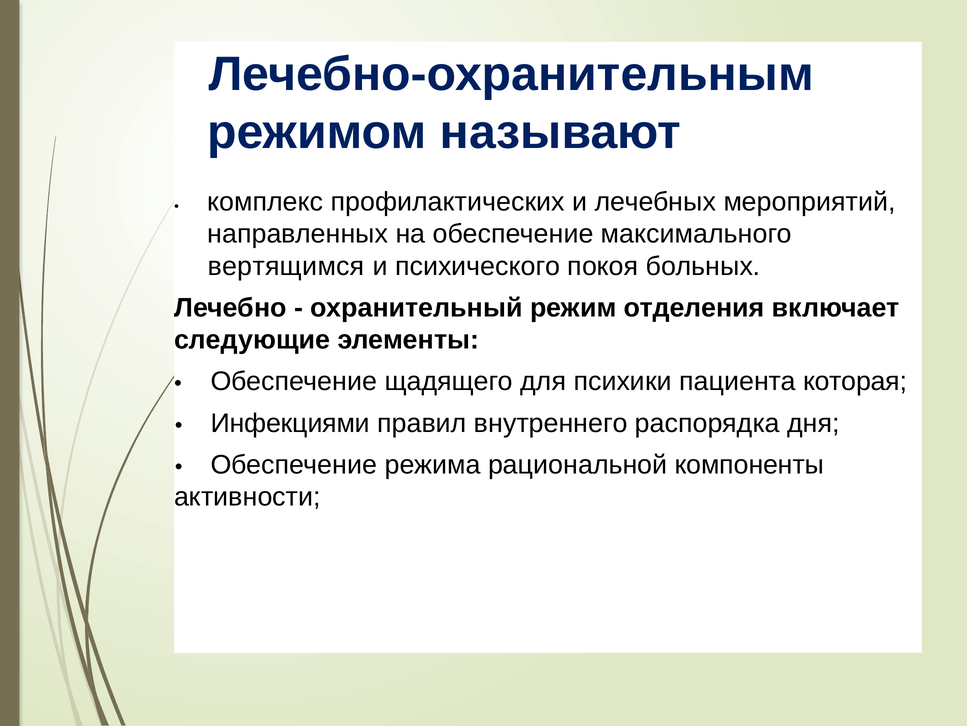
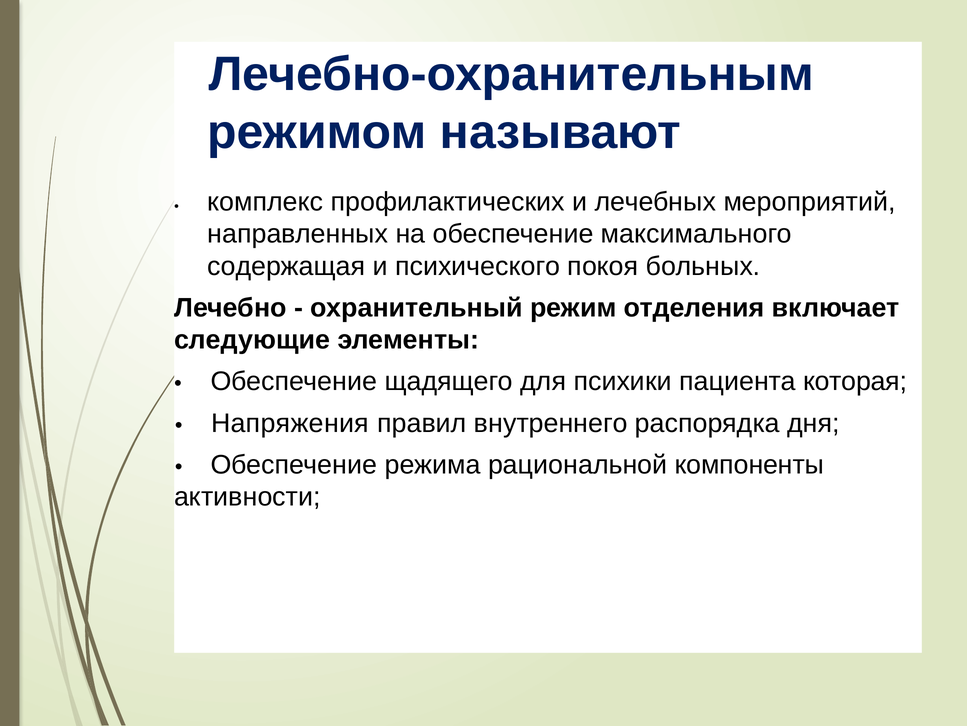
вертящимся: вертящимся -> содержащая
Инфекциями: Инфекциями -> Напряжения
